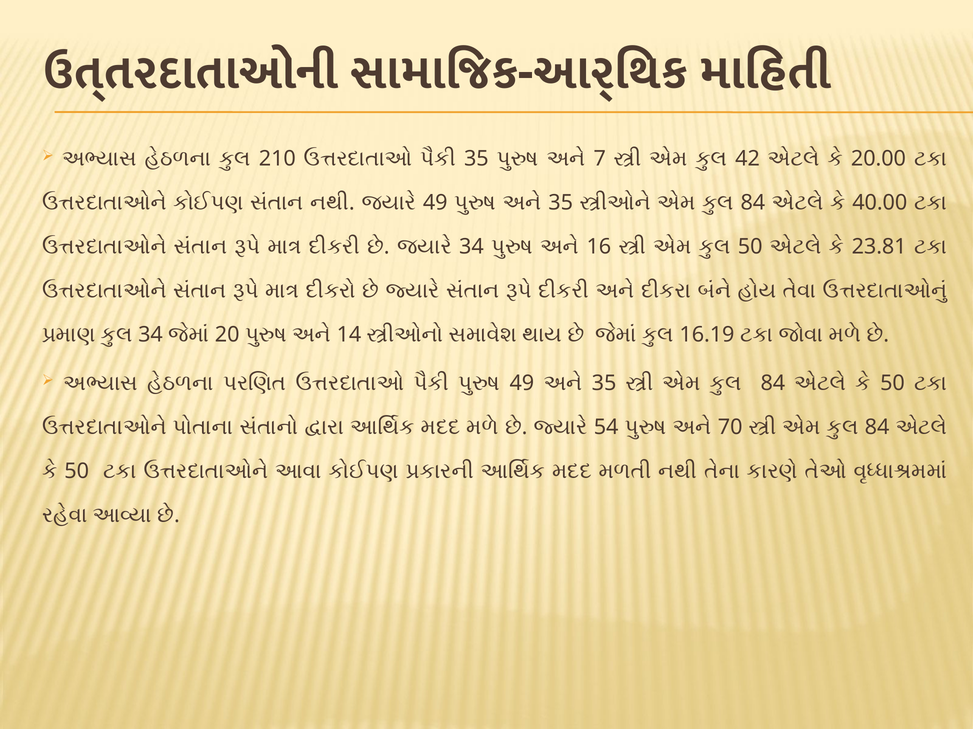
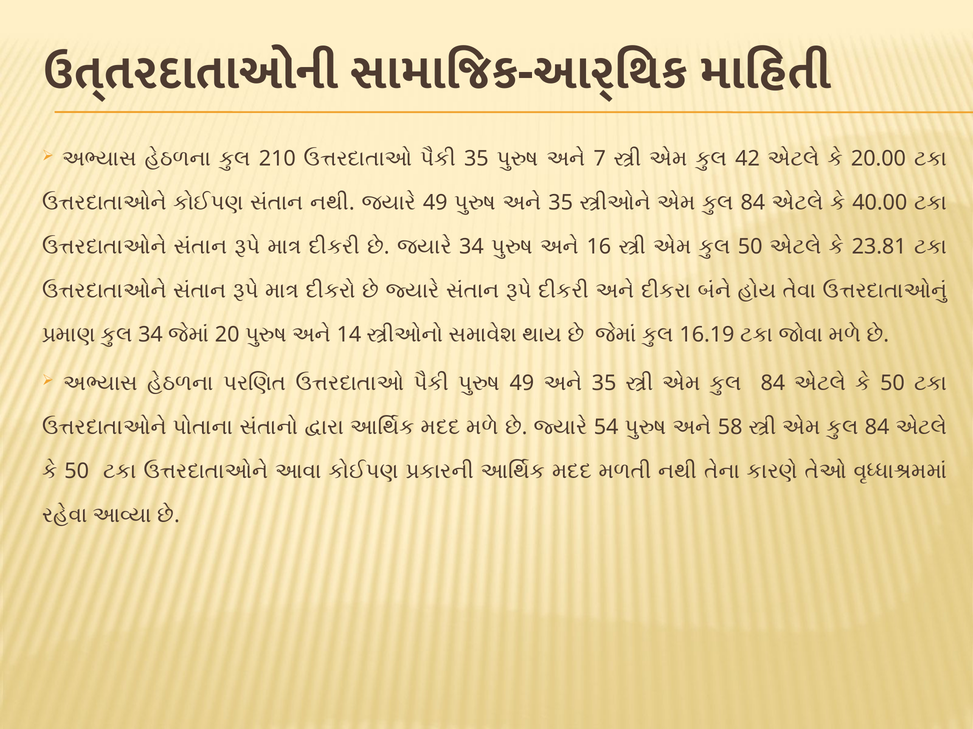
70: 70 -> 58
